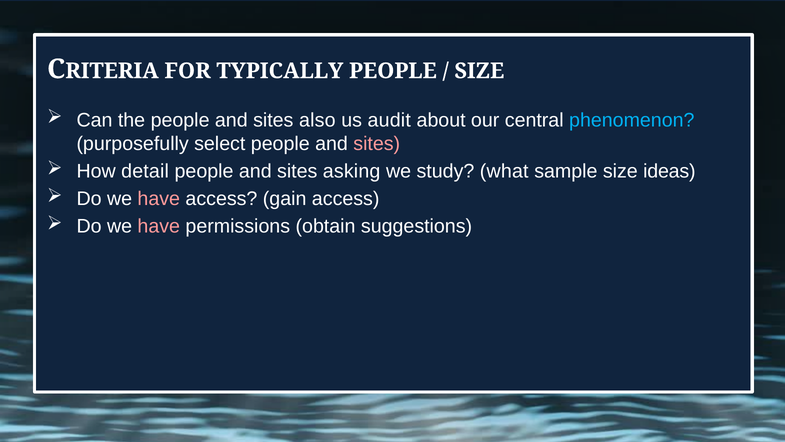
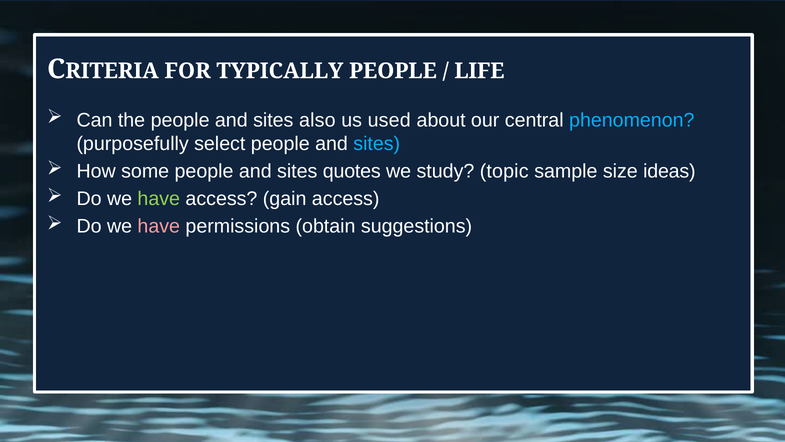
SIZE at (479, 71): SIZE -> LIFE
audit: audit -> used
sites at (377, 144) colour: pink -> light blue
detail: detail -> some
asking: asking -> quotes
what: what -> topic
have at (159, 199) colour: pink -> light green
